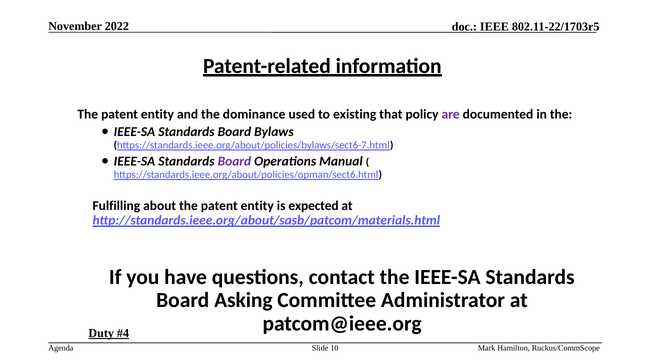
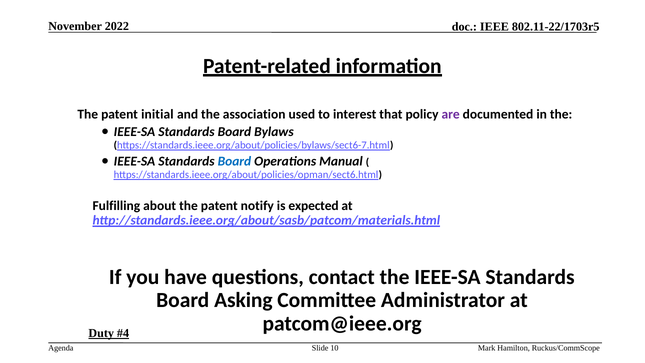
entity at (157, 114): entity -> initial
dominance: dominance -> association
existing: existing -> interest
Board at (234, 161) colour: purple -> blue
about the patent entity: entity -> notify
